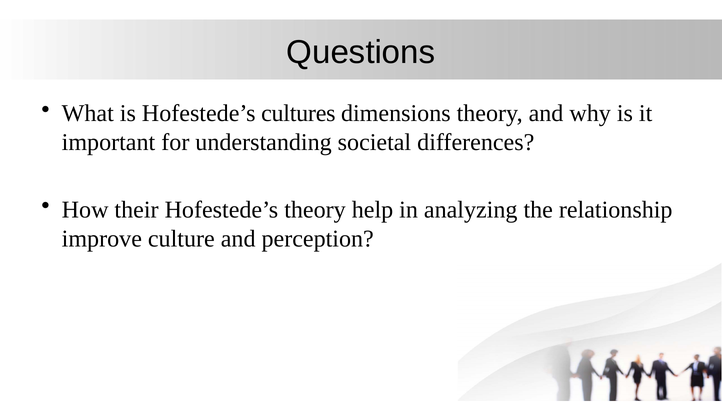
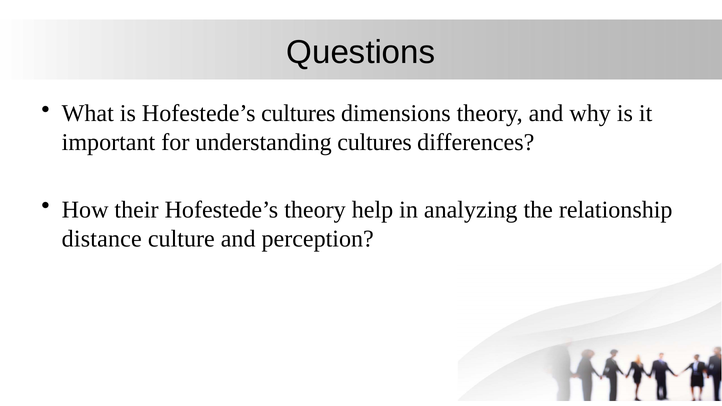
understanding societal: societal -> cultures
improve: improve -> distance
